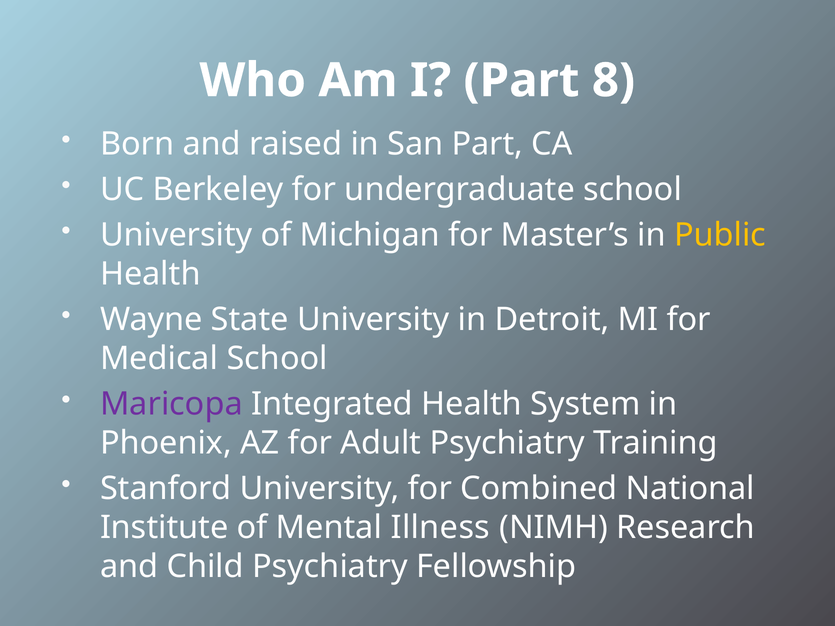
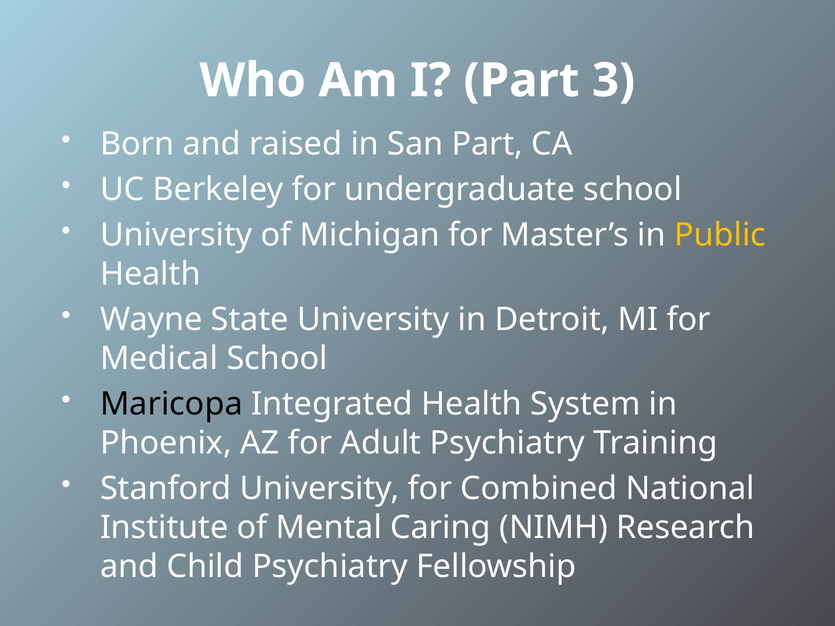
8: 8 -> 3
Maricopa colour: purple -> black
Illness: Illness -> Caring
